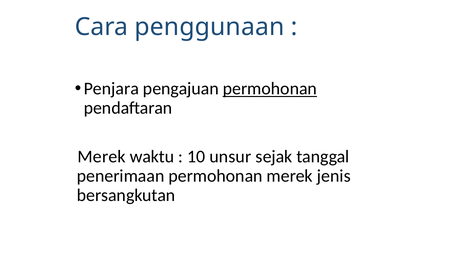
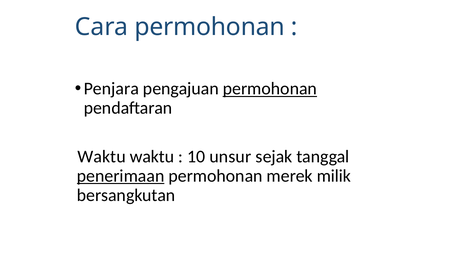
Cara penggunaan: penggunaan -> permohonan
Merek at (102, 156): Merek -> Waktu
penerimaan underline: none -> present
jenis: jenis -> milik
